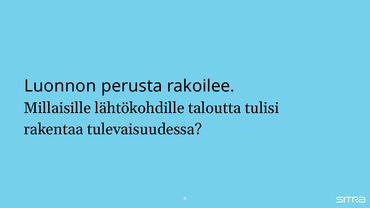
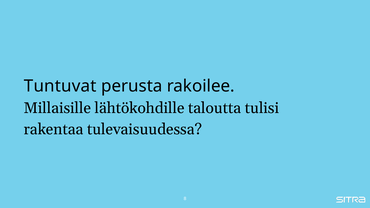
Luonnon: Luonnon -> Tuntuvat
